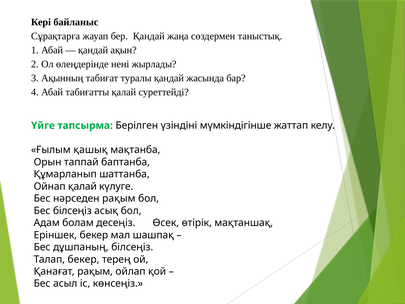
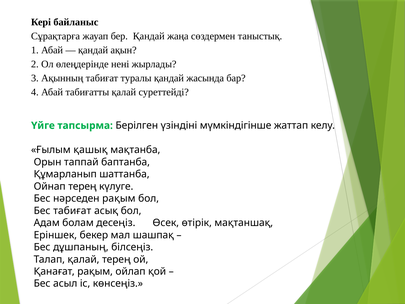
Ойнап қалай: қалай -> терең
Бес білсеңіз: білсеңіз -> табиғат
Талап бекер: бекер -> қалай
